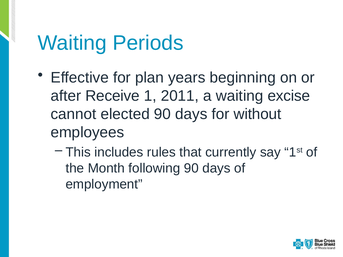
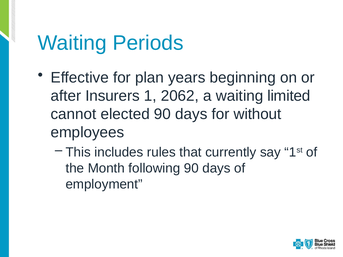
Receive: Receive -> Insurers
2011: 2011 -> 2062
excise: excise -> limited
